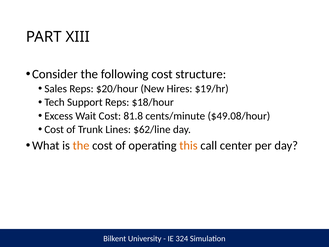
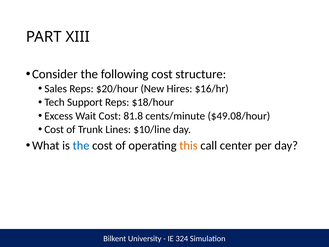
$19/hr: $19/hr -> $16/hr
$62/line: $62/line -> $10/line
the at (81, 145) colour: orange -> blue
